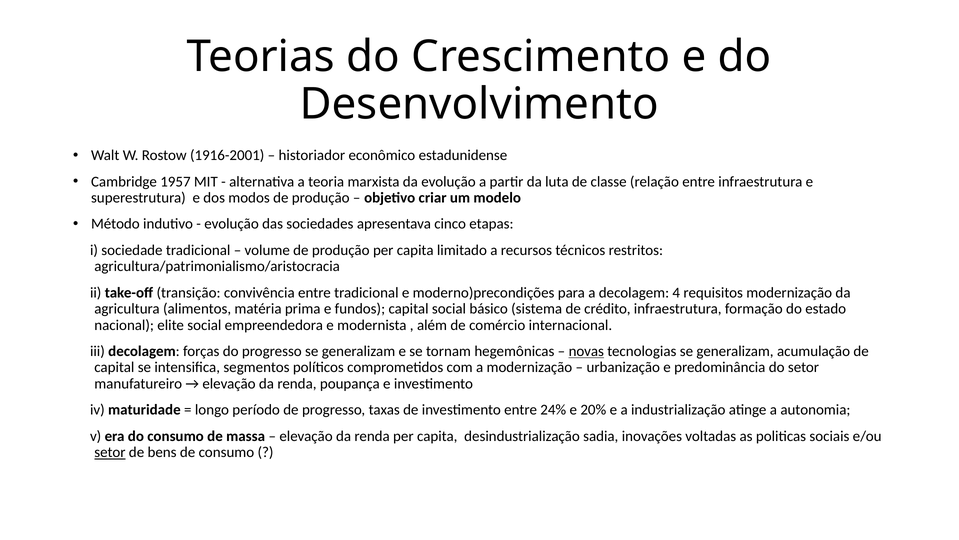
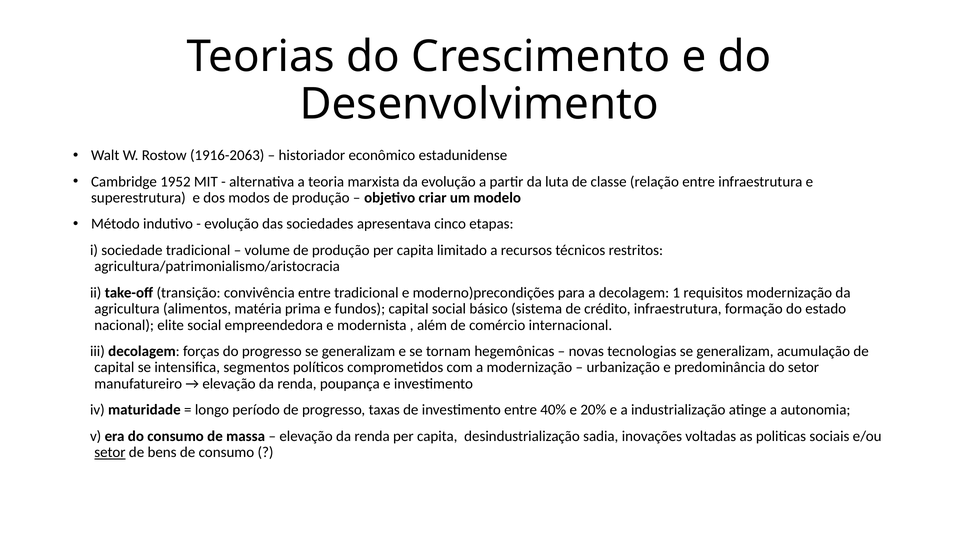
1916-2001: 1916-2001 -> 1916-2063
1957: 1957 -> 1952
4: 4 -> 1
novas underline: present -> none
24%: 24% -> 40%
